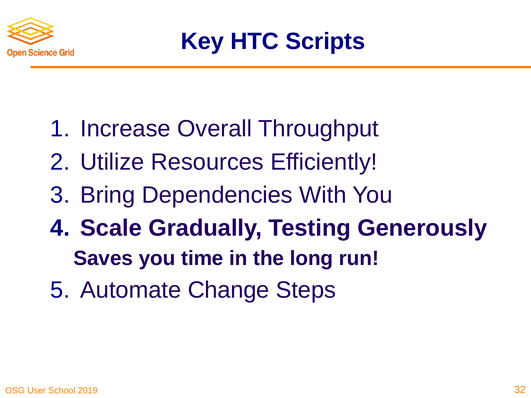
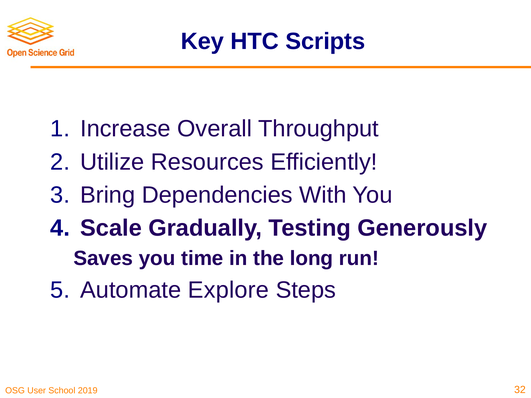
Change: Change -> Explore
